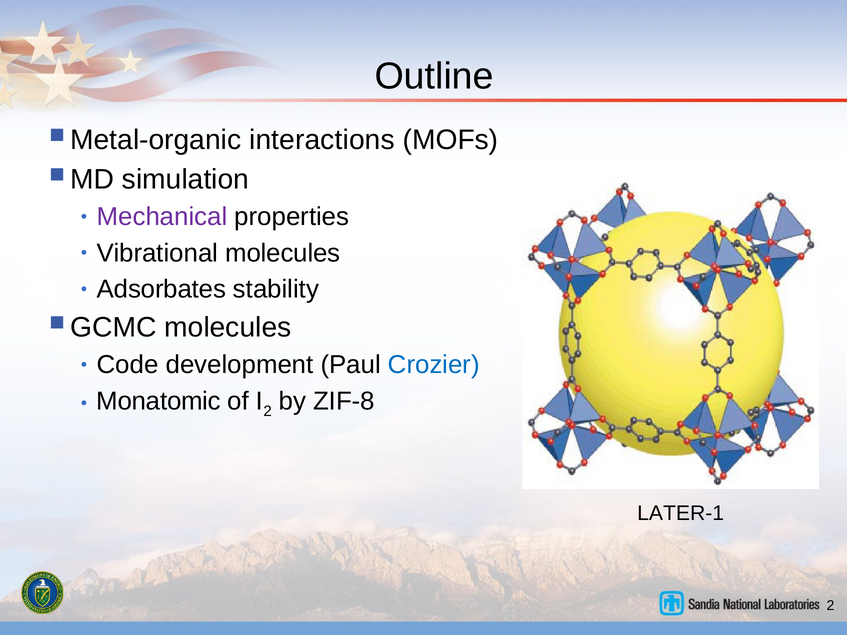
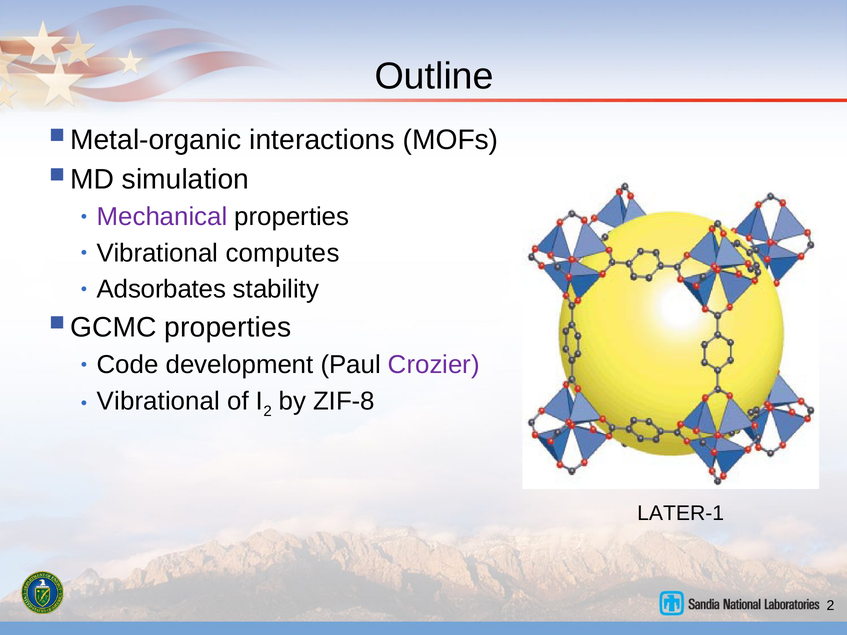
Vibrational molecules: molecules -> computes
molecules at (228, 328): molecules -> properties
Crozier colour: blue -> purple
Monatomic at (159, 401): Monatomic -> Vibrational
